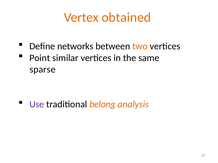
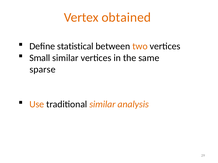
networks: networks -> statistical
Point: Point -> Small
Use colour: purple -> orange
traditional belong: belong -> similar
